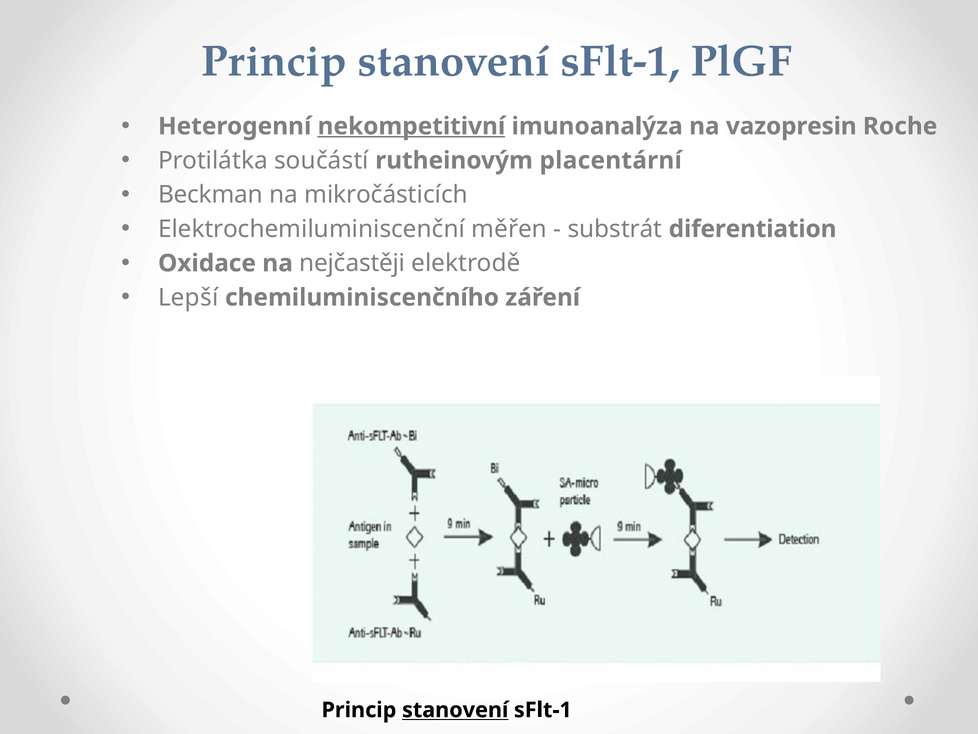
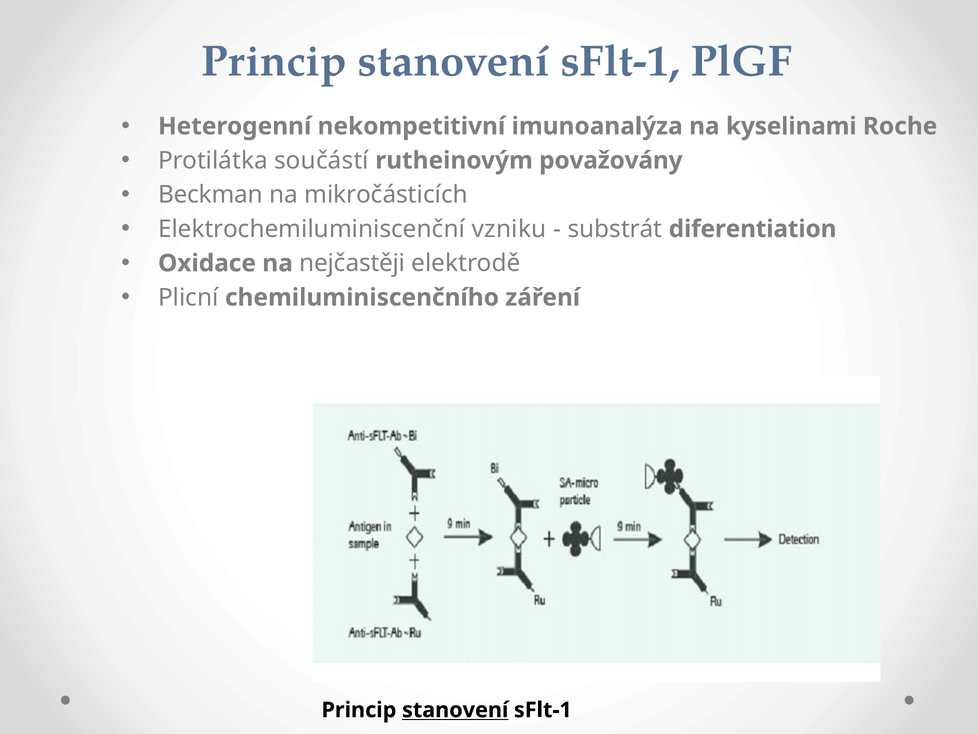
nekompetitivní underline: present -> none
vazopresin: vazopresin -> kyselinami
placentární: placentární -> považovány
měřen: měřen -> vzniku
Lepší: Lepší -> Plicní
